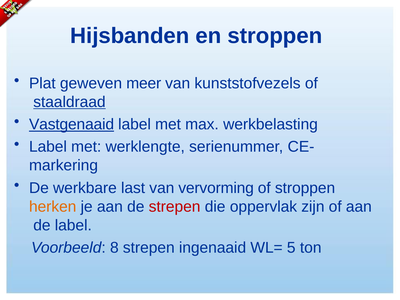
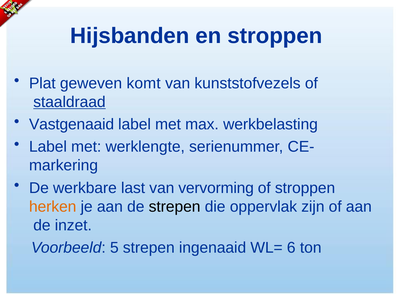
meer: meer -> komt
Vastgenaaid underline: present -> none
strepen at (175, 207) colour: red -> black
de label: label -> inzet
8: 8 -> 5
5: 5 -> 6
